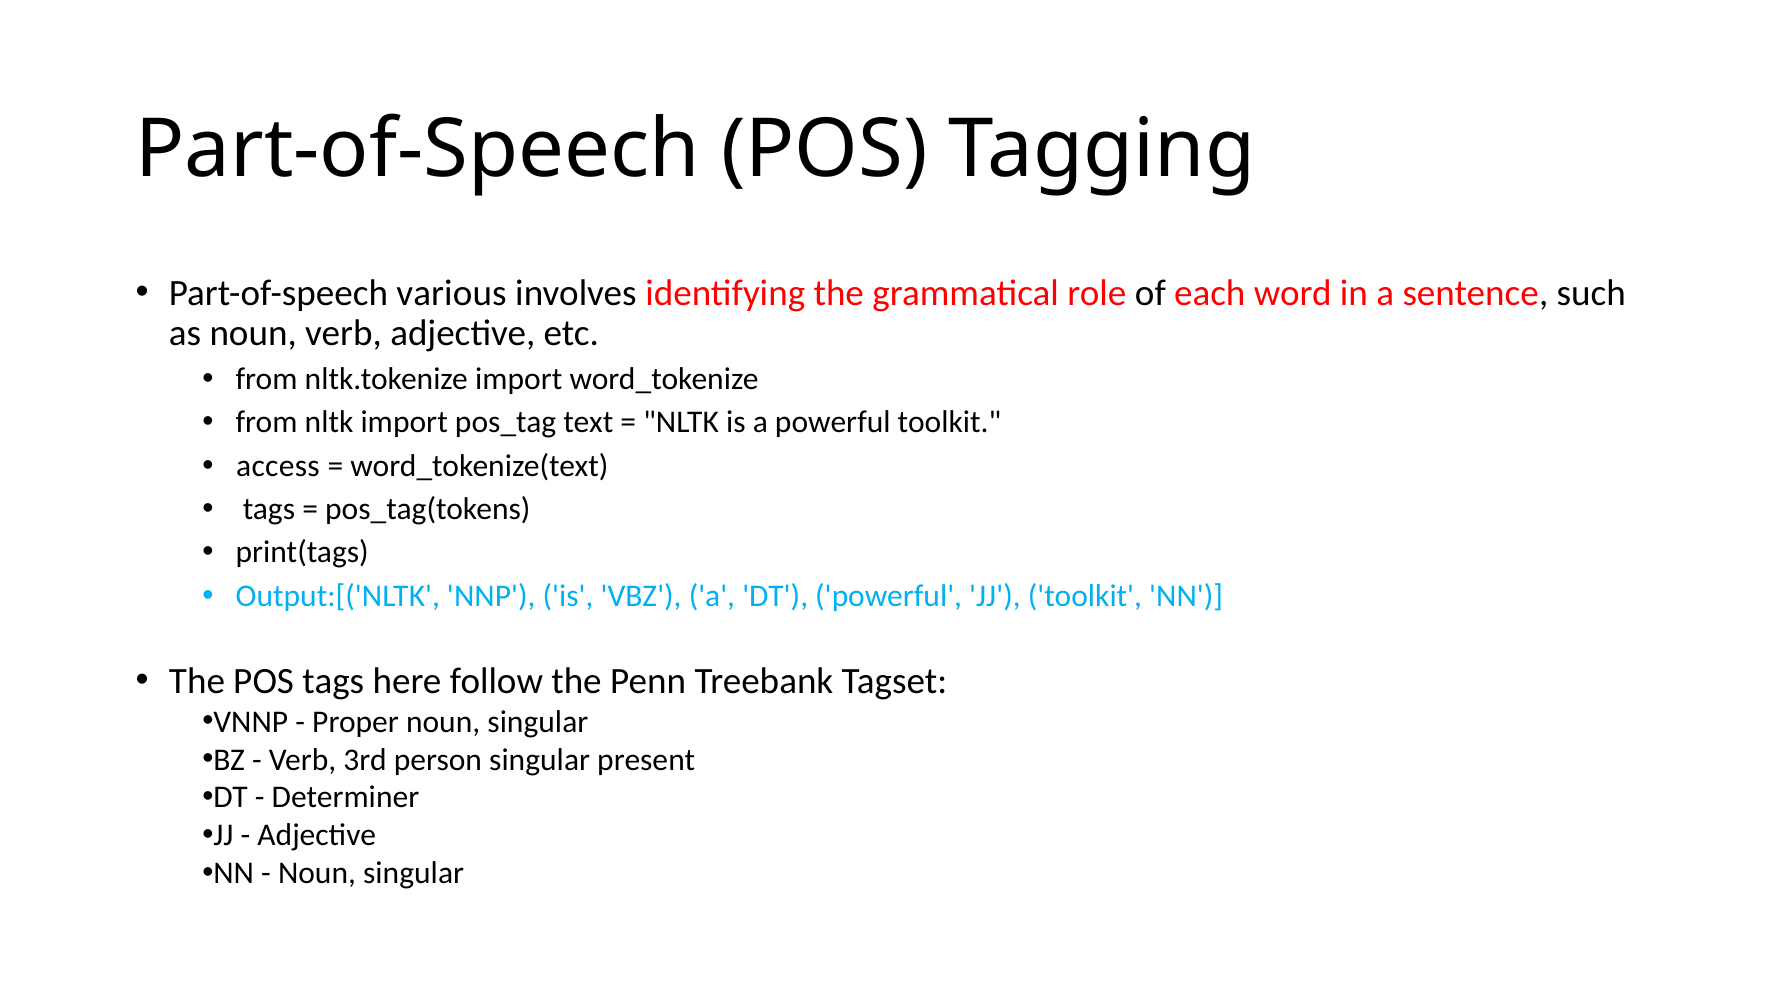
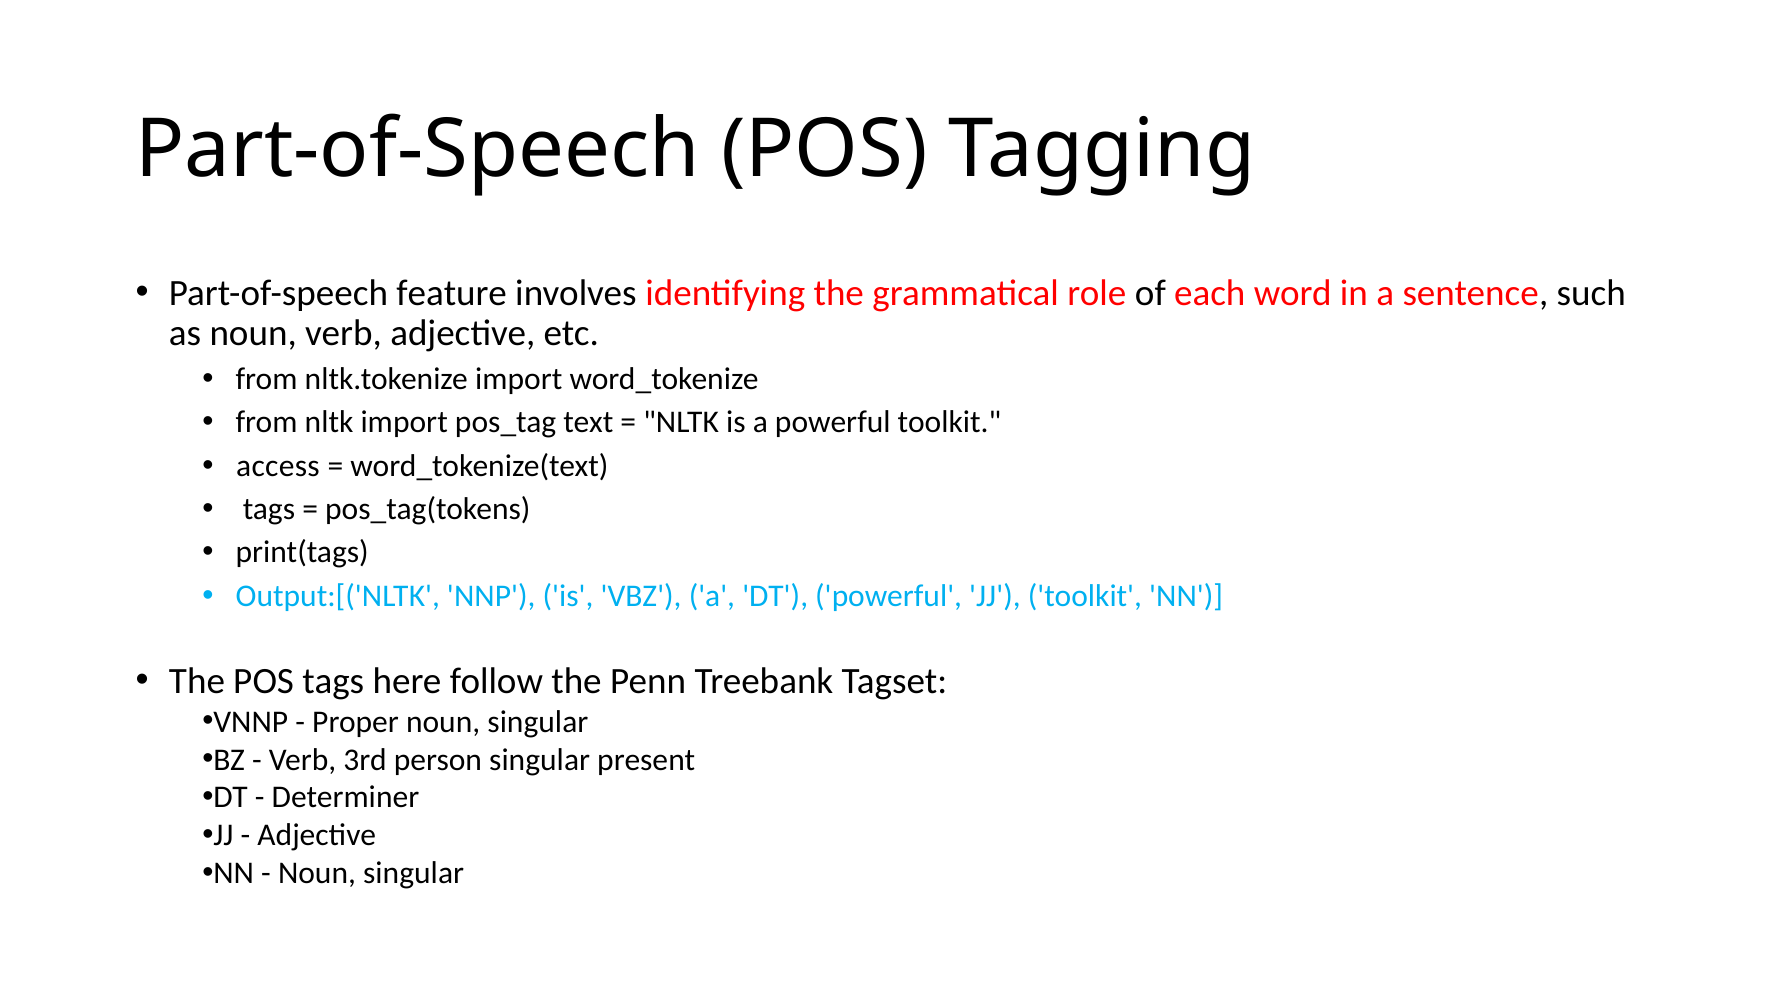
various: various -> feature
